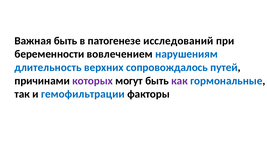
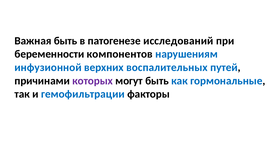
вовлечением: вовлечением -> компонентов
длительность: длительность -> инфузионной
сопровождалось: сопровождалось -> воспалительных
как colour: purple -> blue
